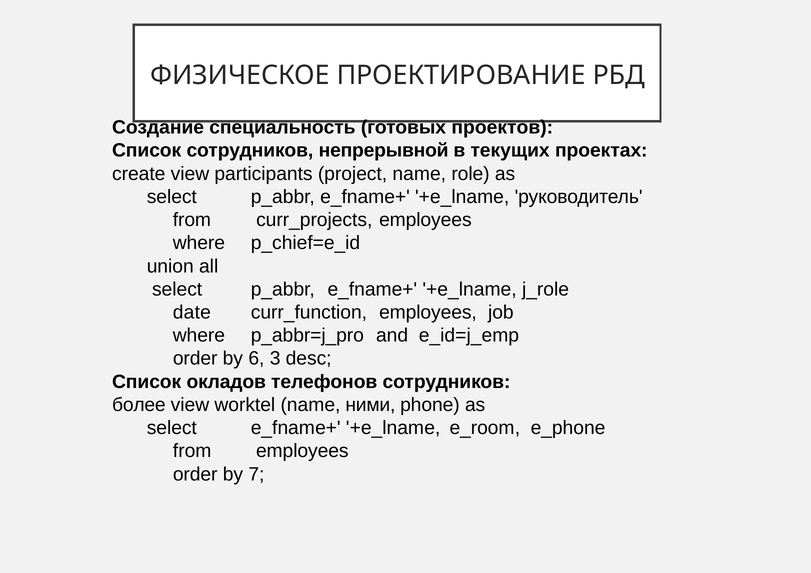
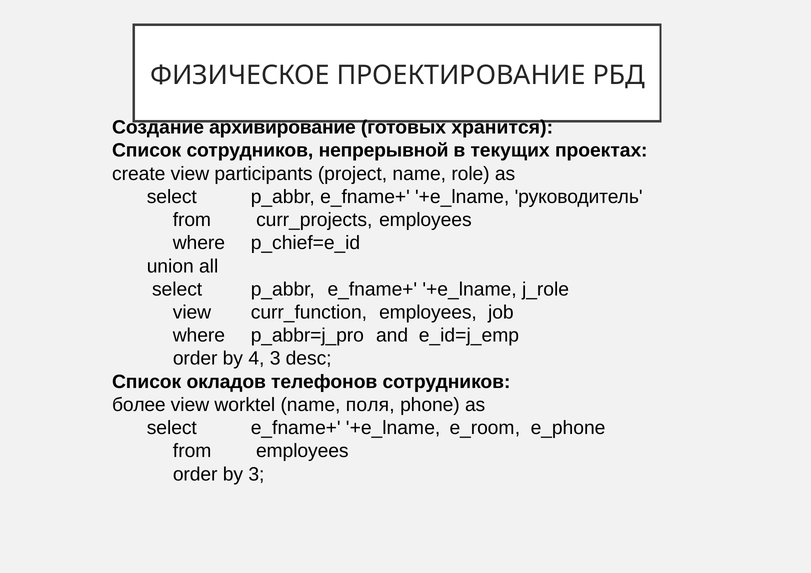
специальность: специальность -> архивирование
проектов: проектов -> хранится
date at (192, 313): date -> view
6: 6 -> 4
ними: ними -> поля
by 7: 7 -> 3
